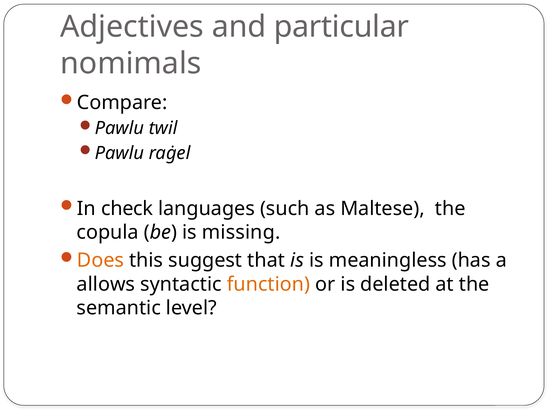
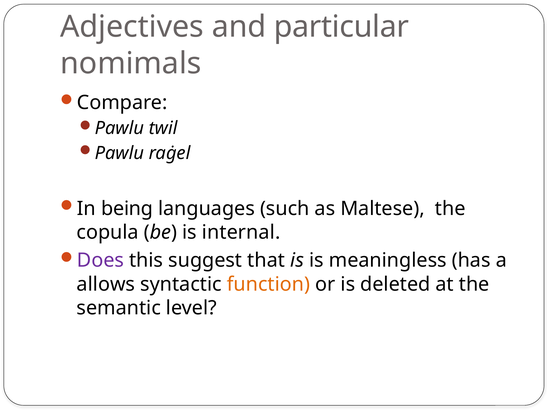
check: check -> being
missing: missing -> internal
Does colour: orange -> purple
